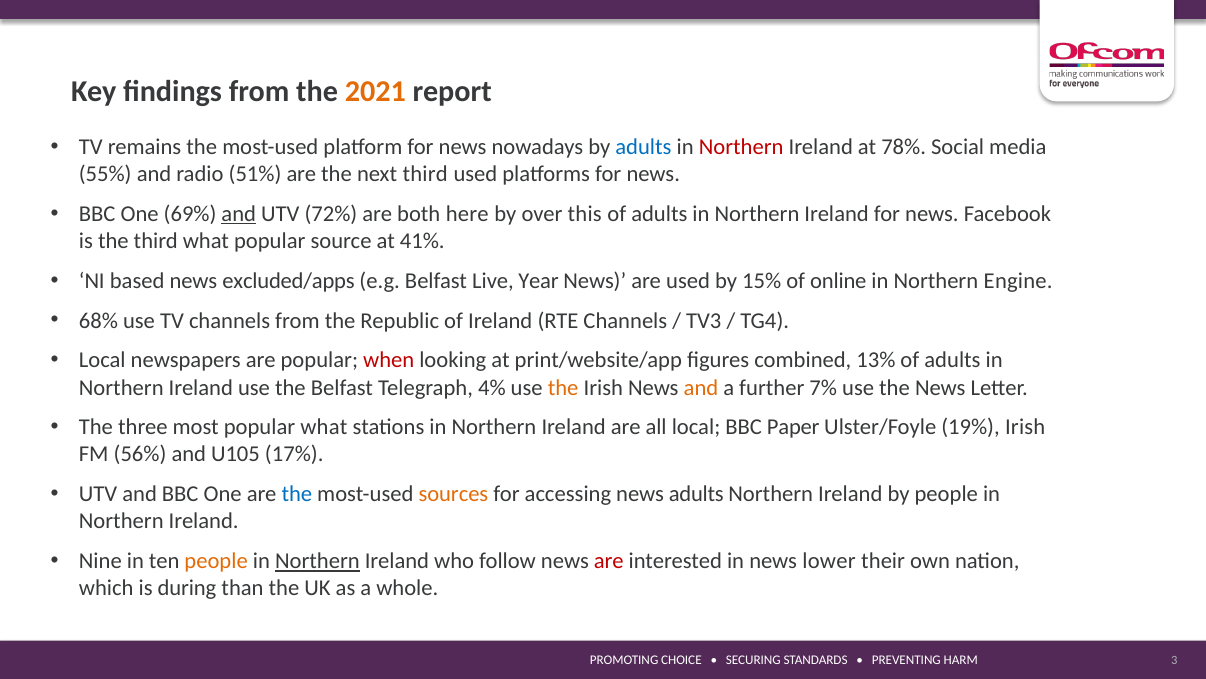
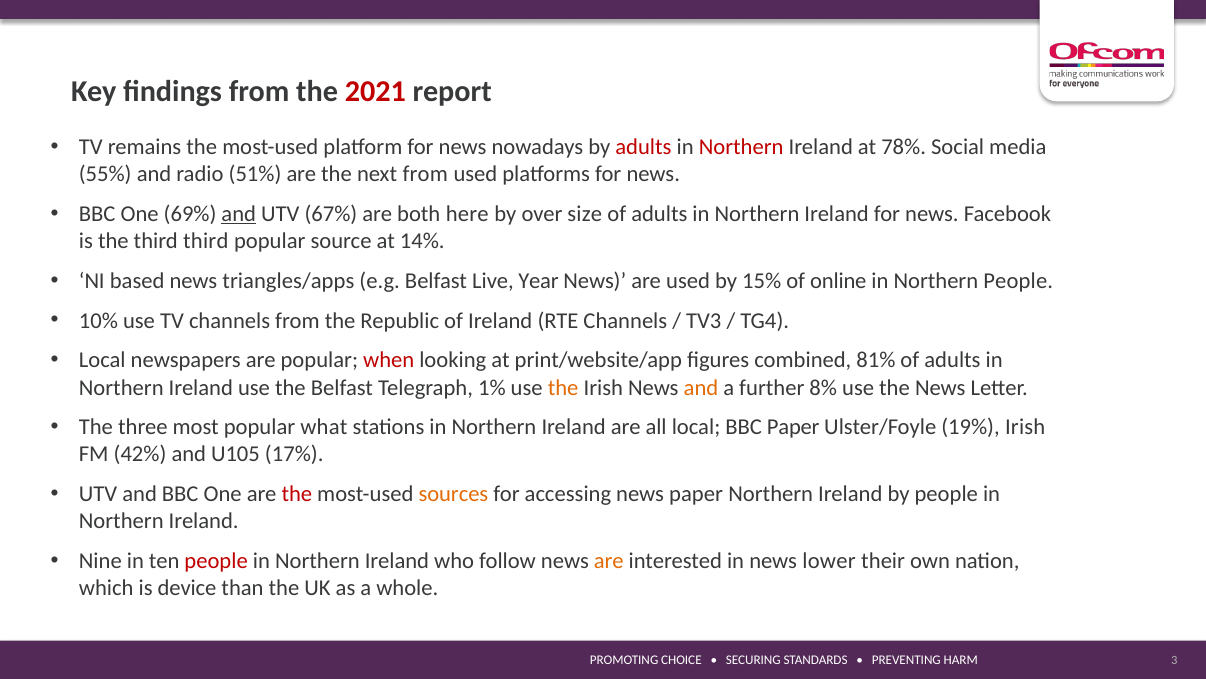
2021 colour: orange -> red
adults at (643, 147) colour: blue -> red
next third: third -> from
72%: 72% -> 67%
this: this -> size
third what: what -> third
41%: 41% -> 14%
excluded/apps: excluded/apps -> triangles/apps
Northern Engine: Engine -> People
68%: 68% -> 10%
13%: 13% -> 81%
4%: 4% -> 1%
7%: 7% -> 8%
56%: 56% -> 42%
the at (297, 494) colour: blue -> red
news adults: adults -> paper
people at (216, 561) colour: orange -> red
Northern at (317, 561) underline: present -> none
are at (609, 561) colour: red -> orange
during: during -> device
